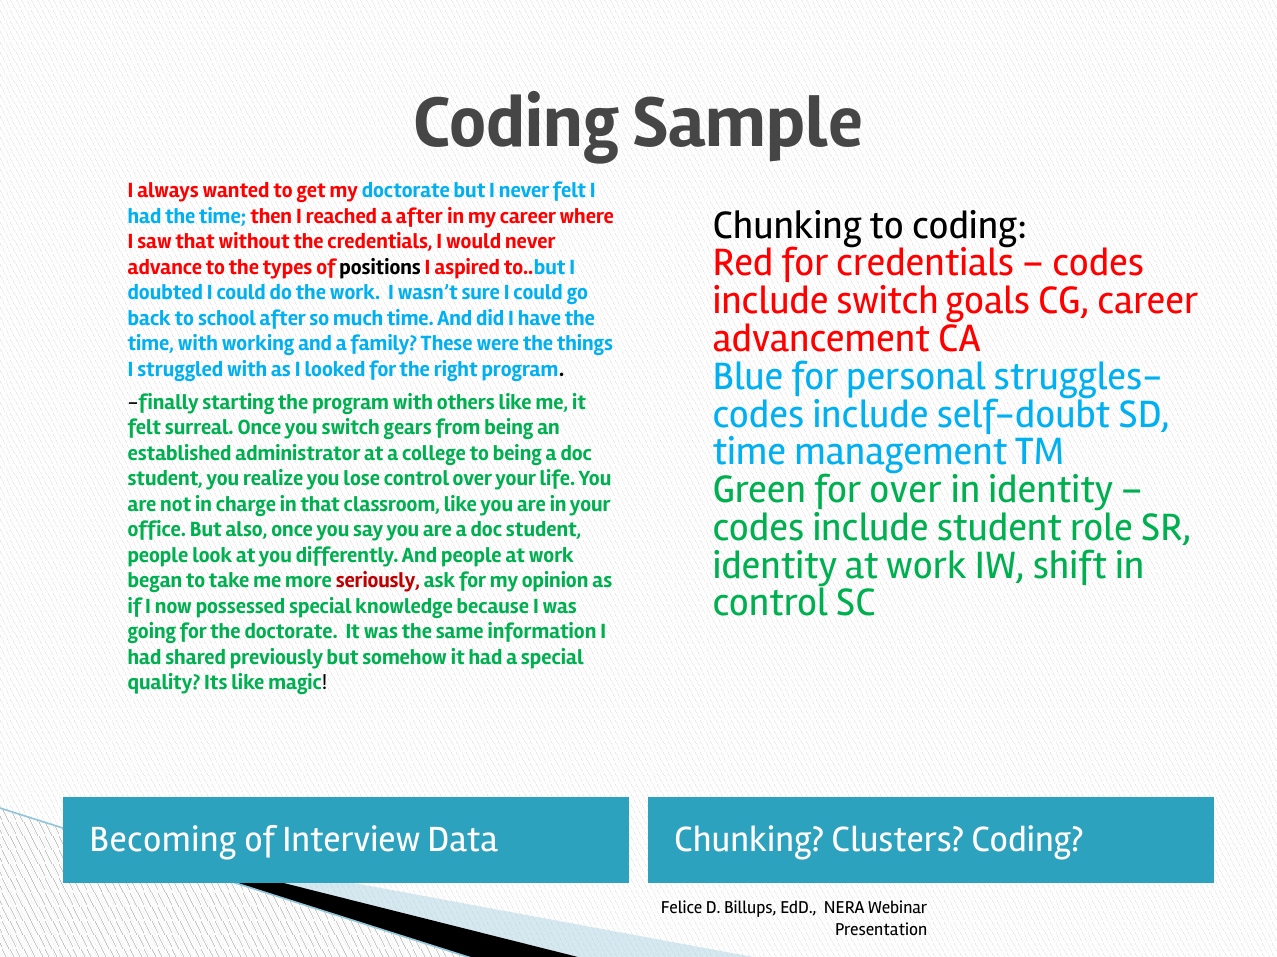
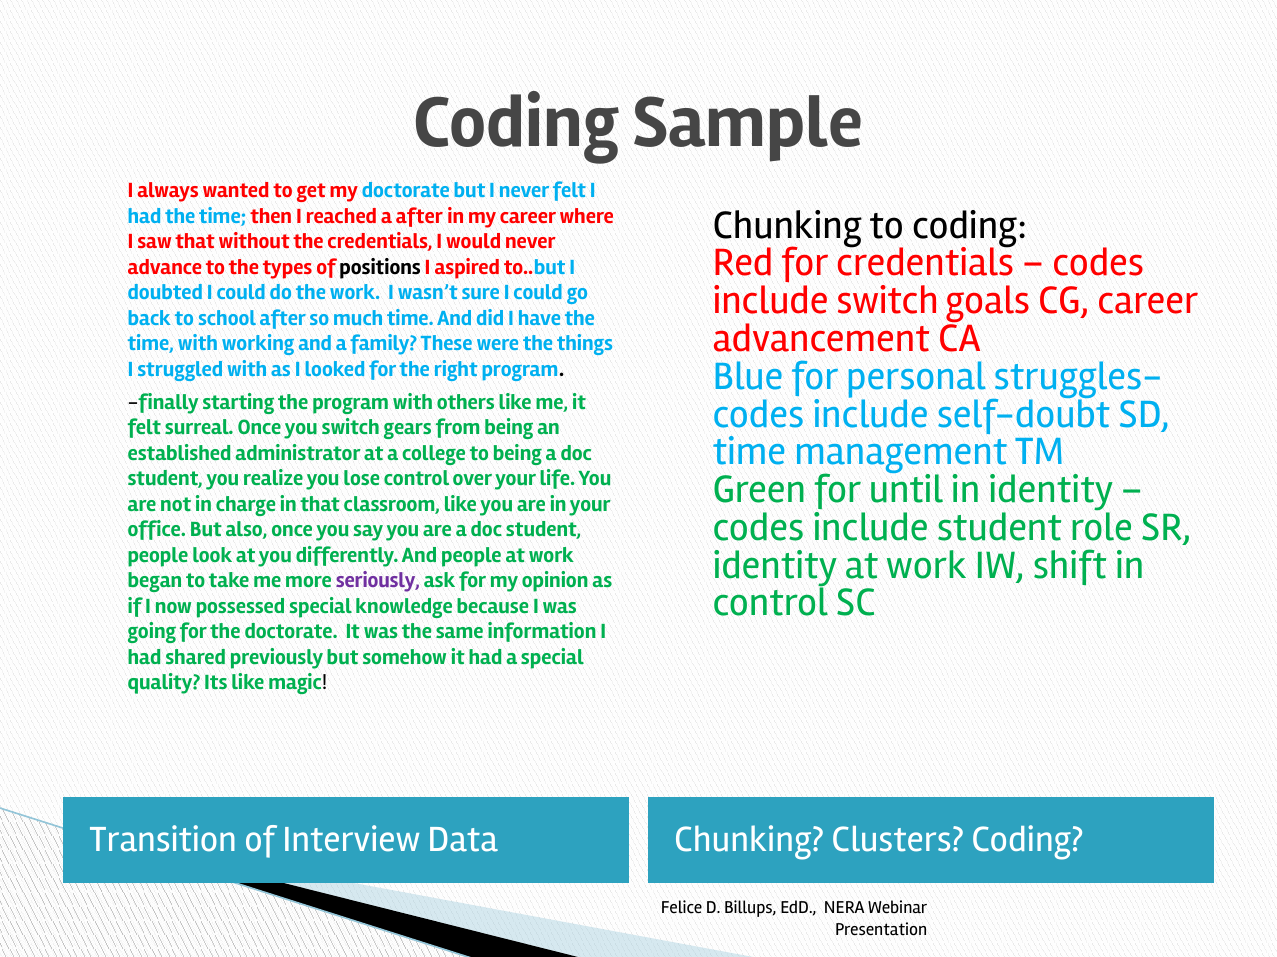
for over: over -> until
seriously colour: red -> purple
Becoming: Becoming -> Transition
